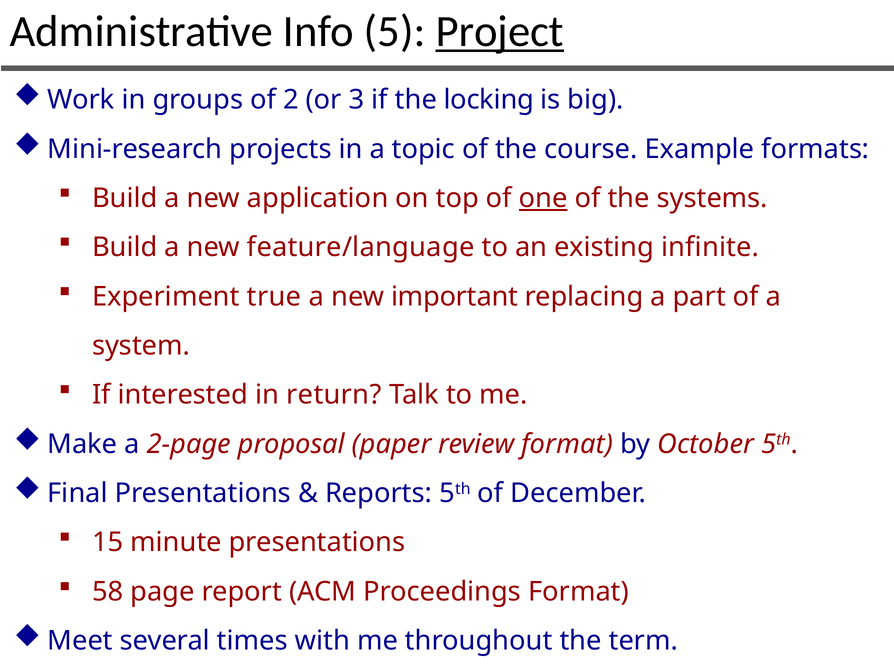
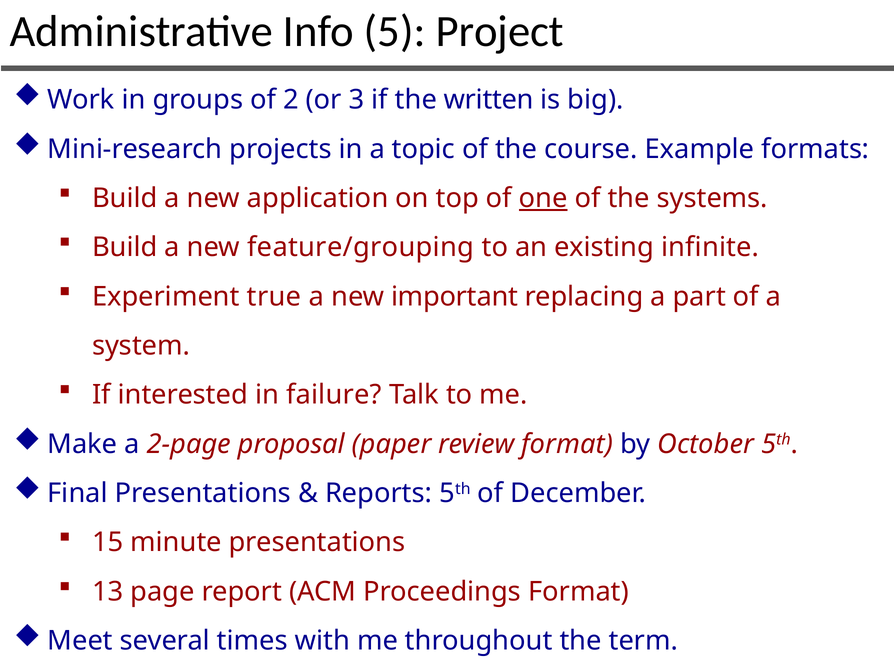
Project underline: present -> none
locking: locking -> written
feature/language: feature/language -> feature/grouping
return: return -> failure
58: 58 -> 13
